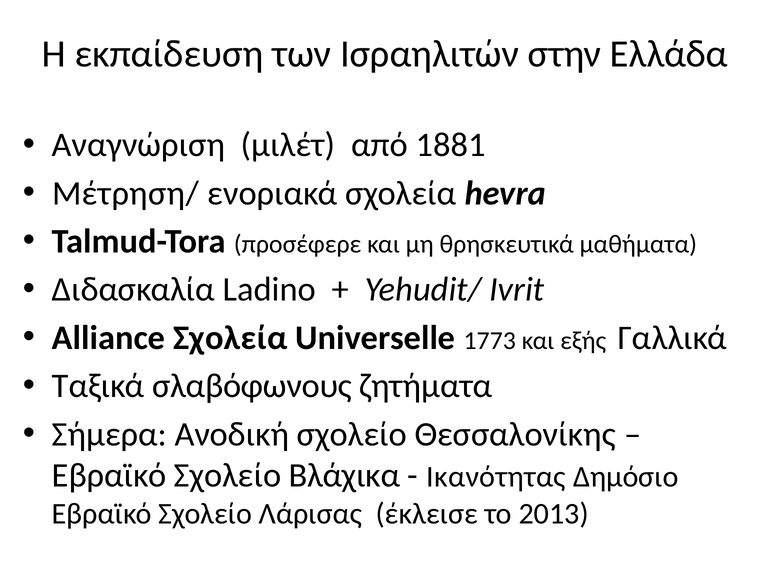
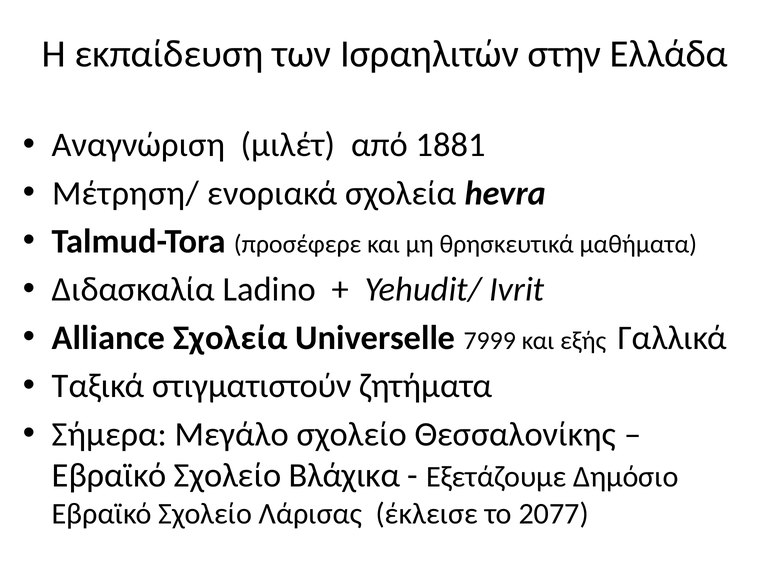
1773: 1773 -> 7999
σλαβόφωνους: σλαβόφωνους -> στιγματιστούν
Ανοδική: Ανοδική -> Μεγάλο
Ικανότητας: Ικανότητας -> Εξετάζουμε
2013: 2013 -> 2077
